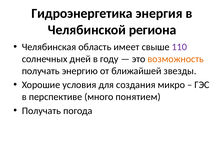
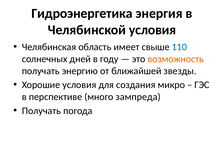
Челябинской региона: региона -> условия
110 colour: purple -> blue
понятием: понятием -> зампреда
